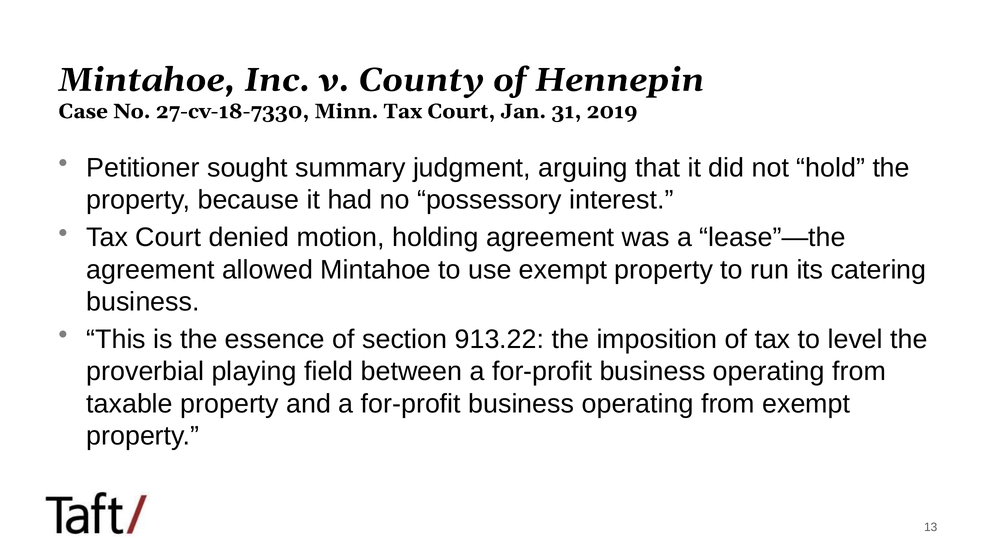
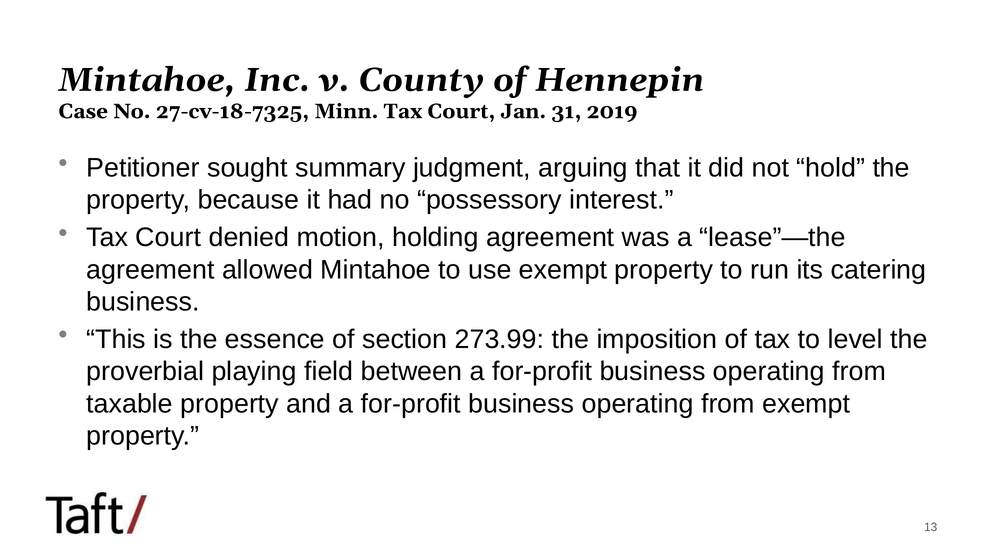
27-cv-18-7330: 27-cv-18-7330 -> 27-cv-18-7325
913.22: 913.22 -> 273.99
